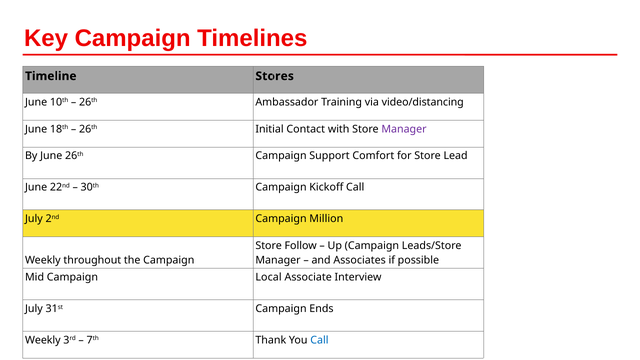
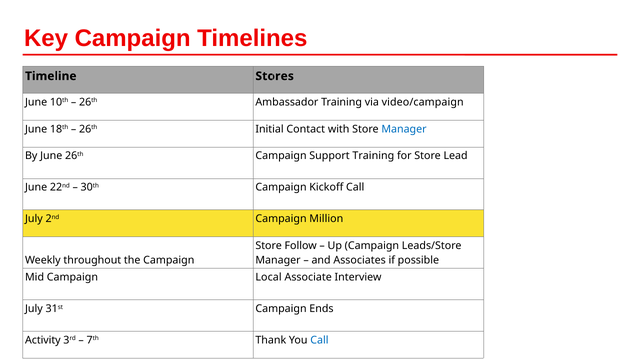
video/distancing: video/distancing -> video/campaign
Manager at (404, 129) colour: purple -> blue
Support Comfort: Comfort -> Training
Weekly at (43, 340): Weekly -> Activity
